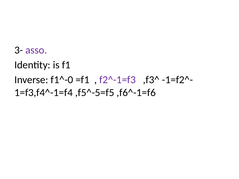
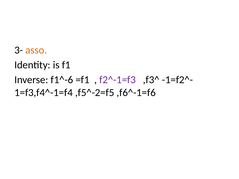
asso colour: purple -> orange
f1^-0: f1^-0 -> f1^-6
,f5^-5=f5: ,f5^-5=f5 -> ,f5^-2=f5
